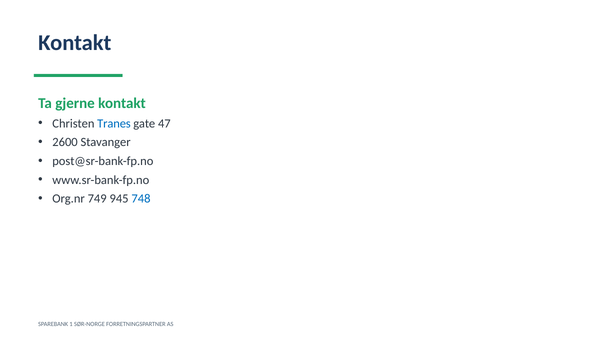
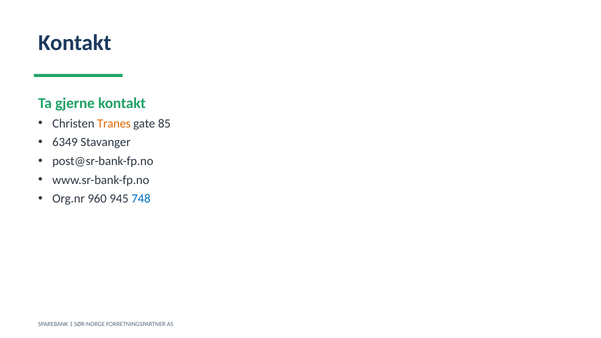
Tranes colour: blue -> orange
47: 47 -> 85
2600: 2600 -> 6349
749: 749 -> 960
